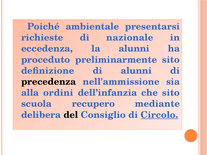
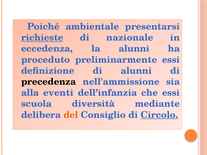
richieste underline: none -> present
preliminarmente sito: sito -> essi
ordini: ordini -> eventi
che sito: sito -> essi
recupero: recupero -> diversità
del colour: black -> orange
